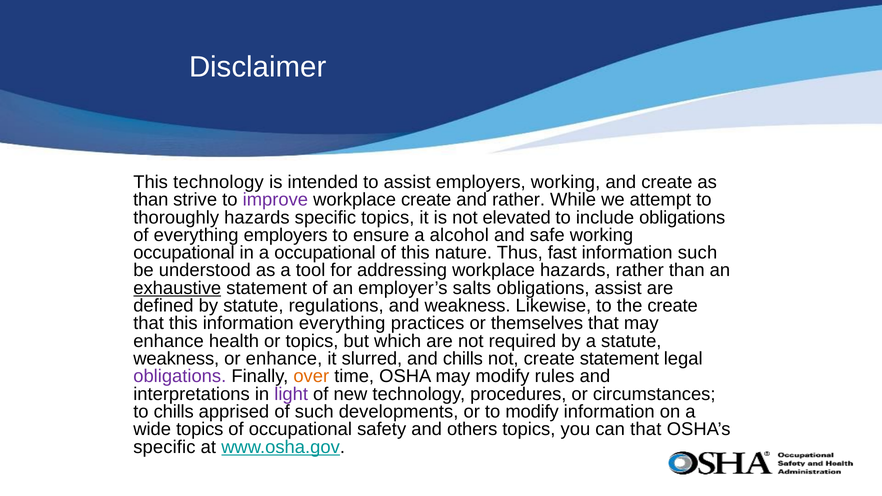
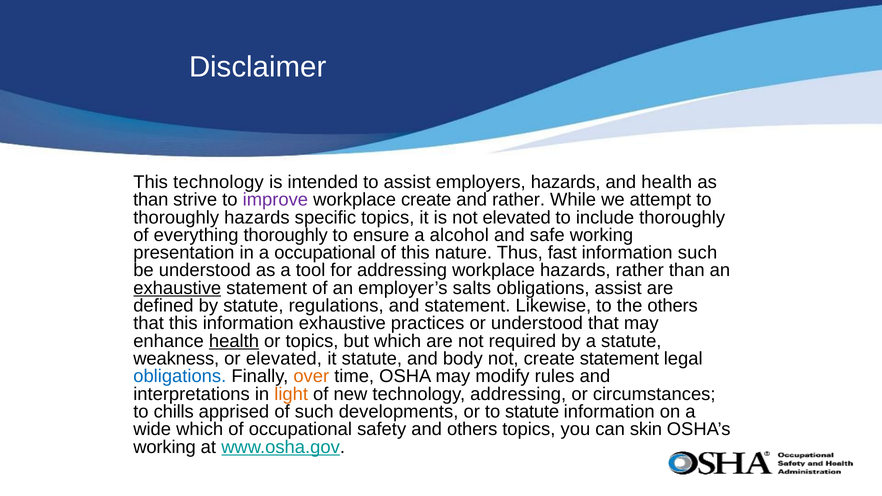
employers working: working -> hazards
and create: create -> health
include obligations: obligations -> thoroughly
everything employers: employers -> thoroughly
occupational at (184, 253): occupational -> presentation
and weakness: weakness -> statement
the create: create -> others
information everything: everything -> exhaustive
or themselves: themselves -> understood
health at (234, 341) underline: none -> present
or enhance: enhance -> elevated
it slurred: slurred -> statute
and chills: chills -> body
obligations at (180, 376) colour: purple -> blue
light colour: purple -> orange
technology procedures: procedures -> addressing
to modify: modify -> statute
wide topics: topics -> which
can that: that -> skin
specific at (164, 447): specific -> working
